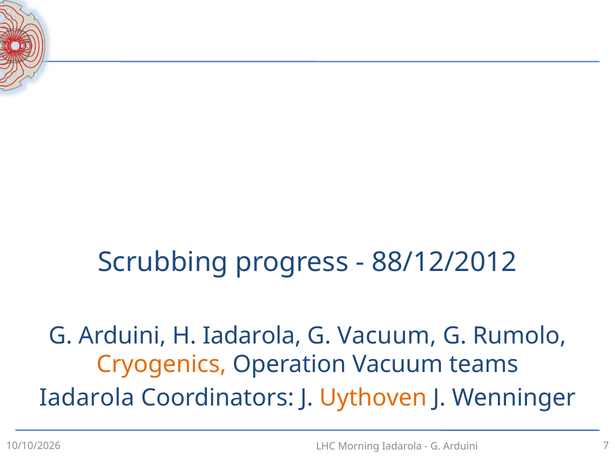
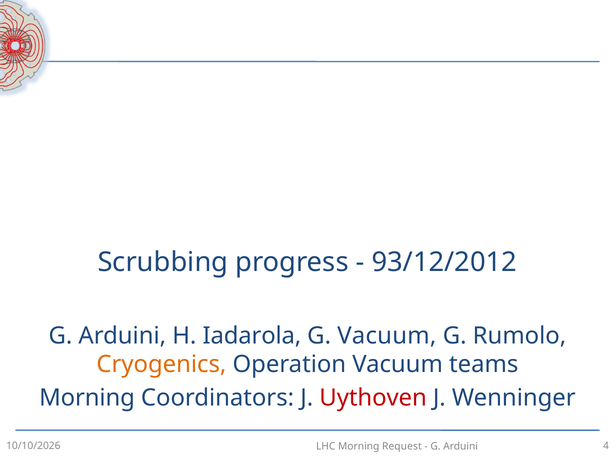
88/12/2012: 88/12/2012 -> 93/12/2012
Iadarola at (87, 398): Iadarola -> Morning
Uythoven colour: orange -> red
Morning Iadarola: Iadarola -> Request
7: 7 -> 4
